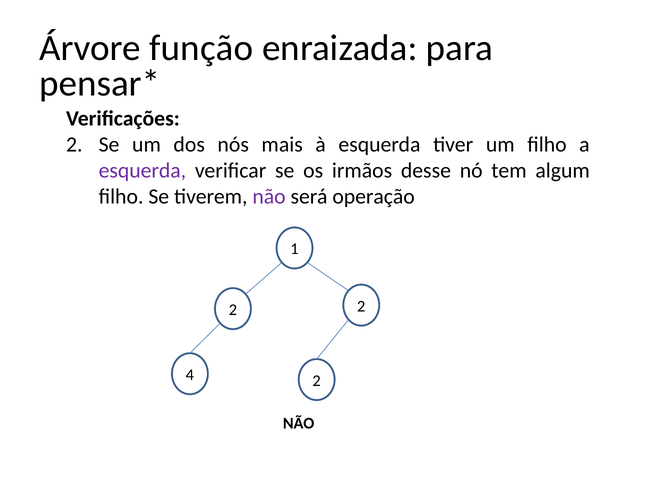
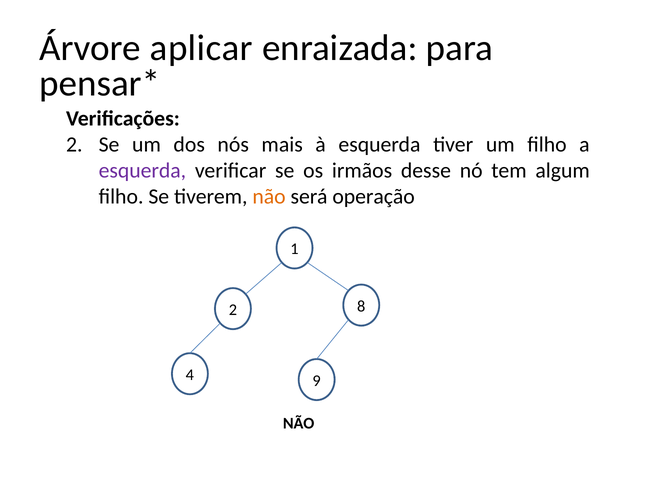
função: função -> aplicar
não at (269, 197) colour: purple -> orange
2 2: 2 -> 8
4 2: 2 -> 9
